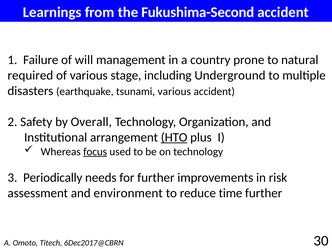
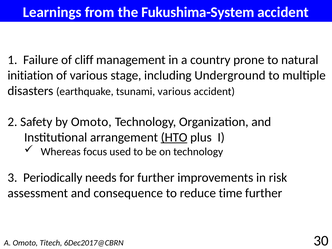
Fukushima-Second: Fukushima-Second -> Fukushima-System
will: will -> cliff
required: required -> initiation
by Overall: Overall -> Omoto
focus underline: present -> none
environment: environment -> consequence
